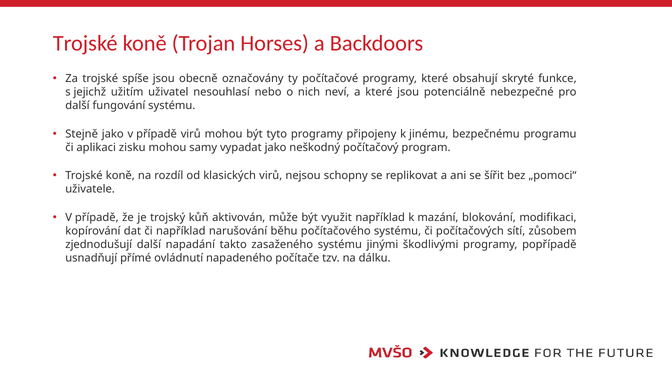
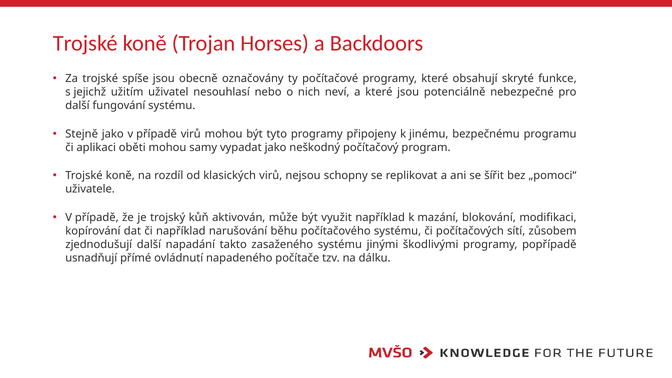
zisku: zisku -> oběti
